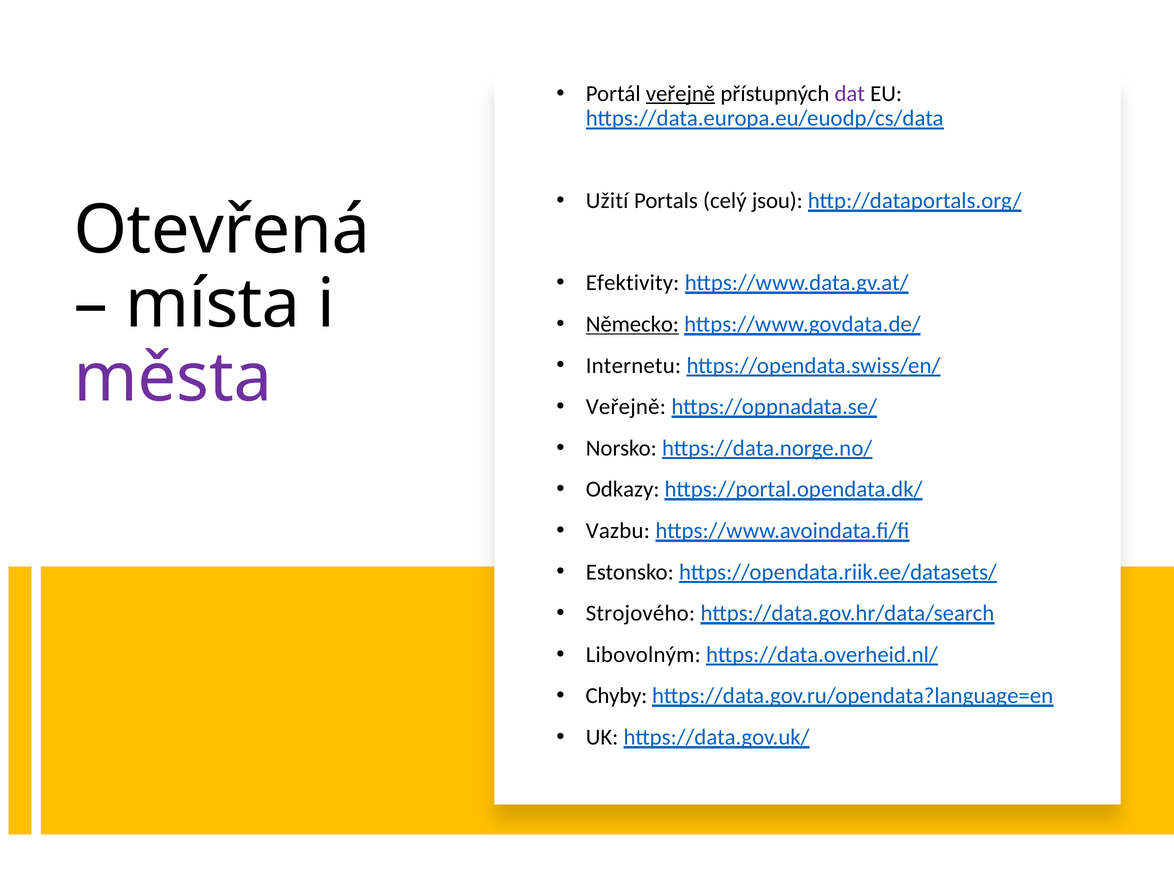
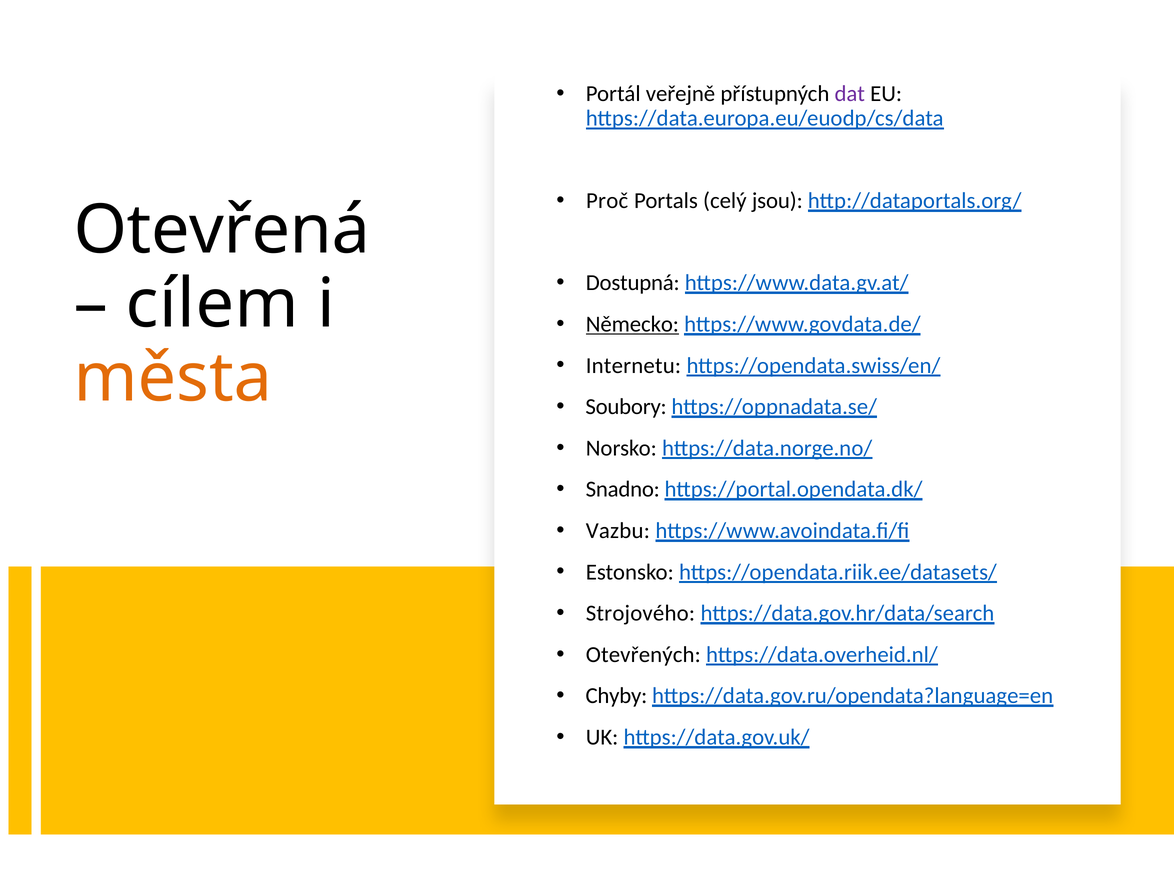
veřejně at (680, 94) underline: present -> none
Užití: Užití -> Proč
Efektivity: Efektivity -> Dostupná
místa: místa -> cílem
města colour: purple -> orange
Veřejně at (626, 407): Veřejně -> Soubory
Odkazy: Odkazy -> Snadno
Libovolným: Libovolným -> Otevřených
